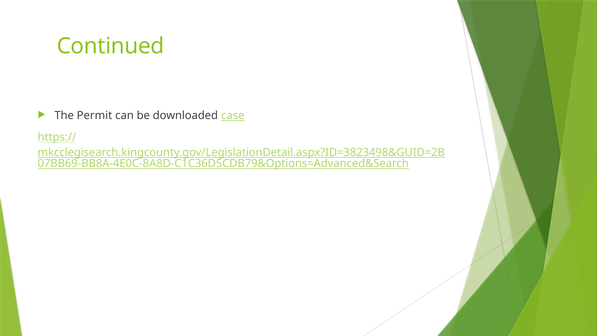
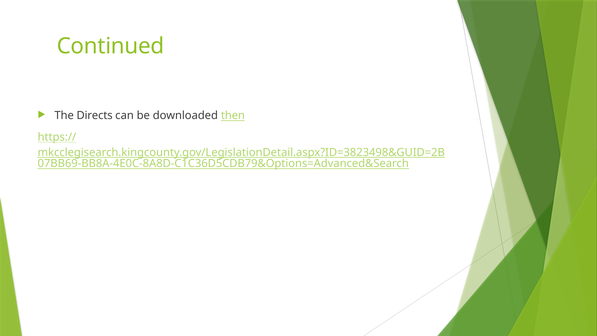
Permit: Permit -> Directs
case: case -> then
